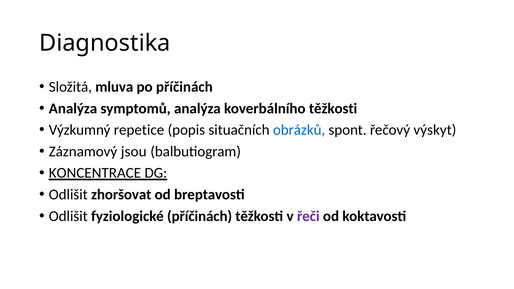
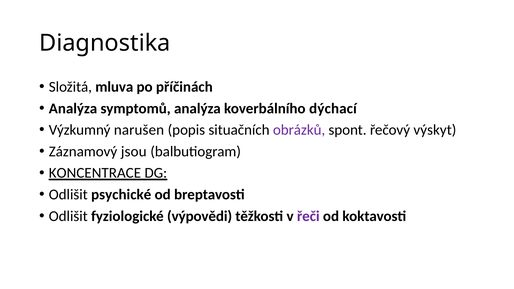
koverbálního těžkosti: těžkosti -> dýchací
repetice: repetice -> narušen
obrázků colour: blue -> purple
zhoršovat: zhoršovat -> psychické
fyziologické příčinách: příčinách -> výpovědi
